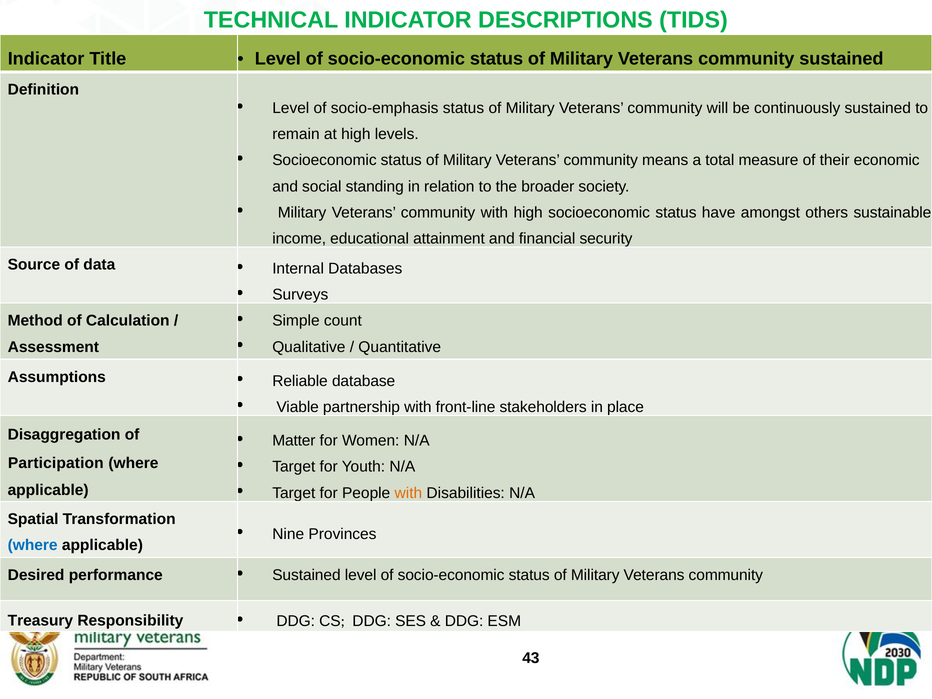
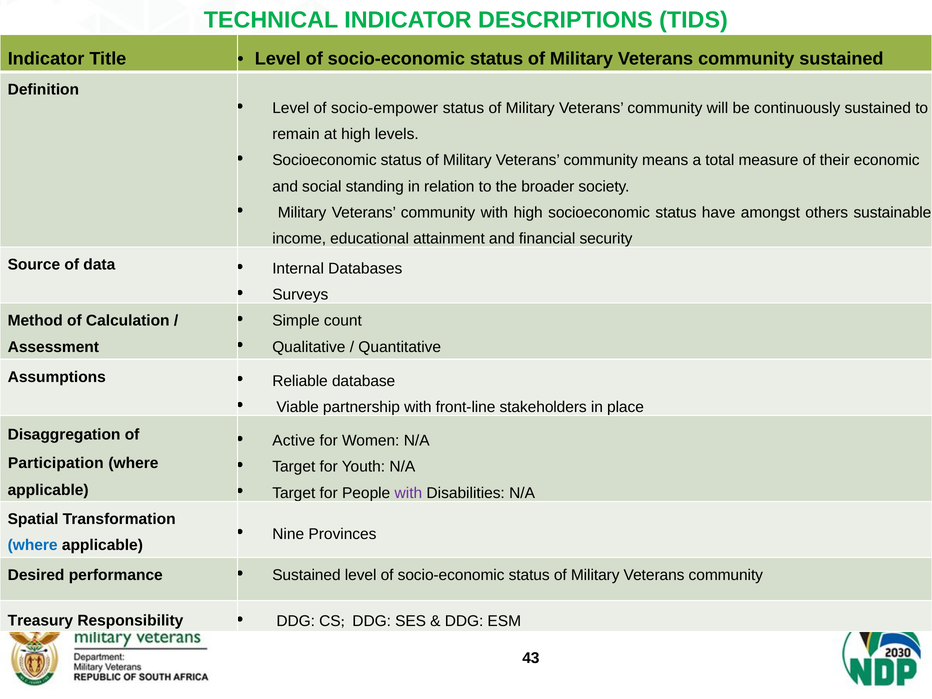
socio-emphasis: socio-emphasis -> socio-empower
Matter: Matter -> Active
with at (408, 493) colour: orange -> purple
